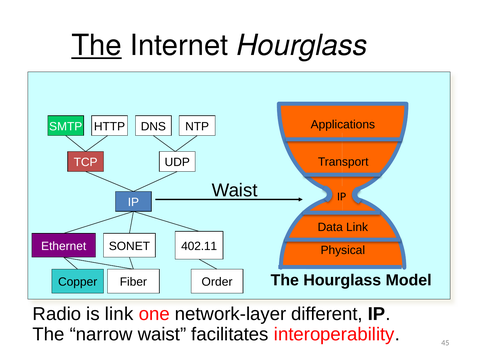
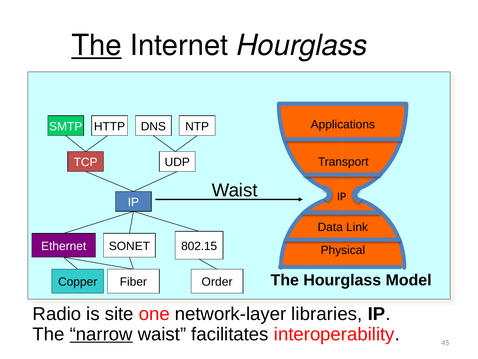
402.11: 402.11 -> 802.15
is link: link -> site
different: different -> libraries
narrow underline: none -> present
